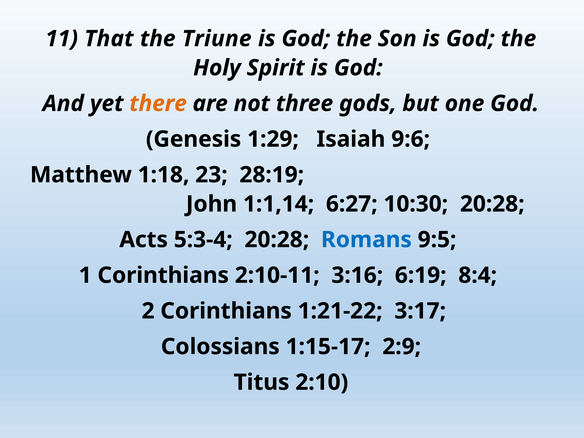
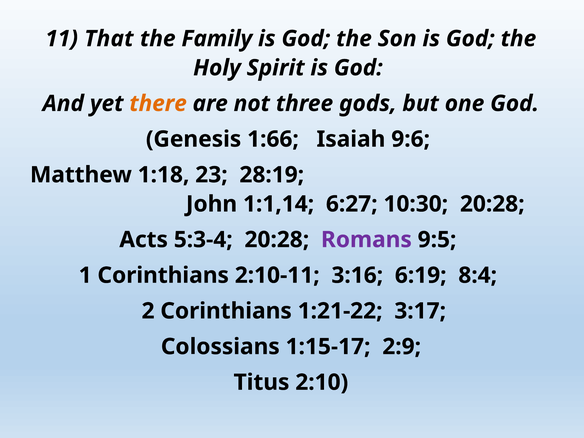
Triune: Triune -> Family
1:29: 1:29 -> 1:66
Romans colour: blue -> purple
